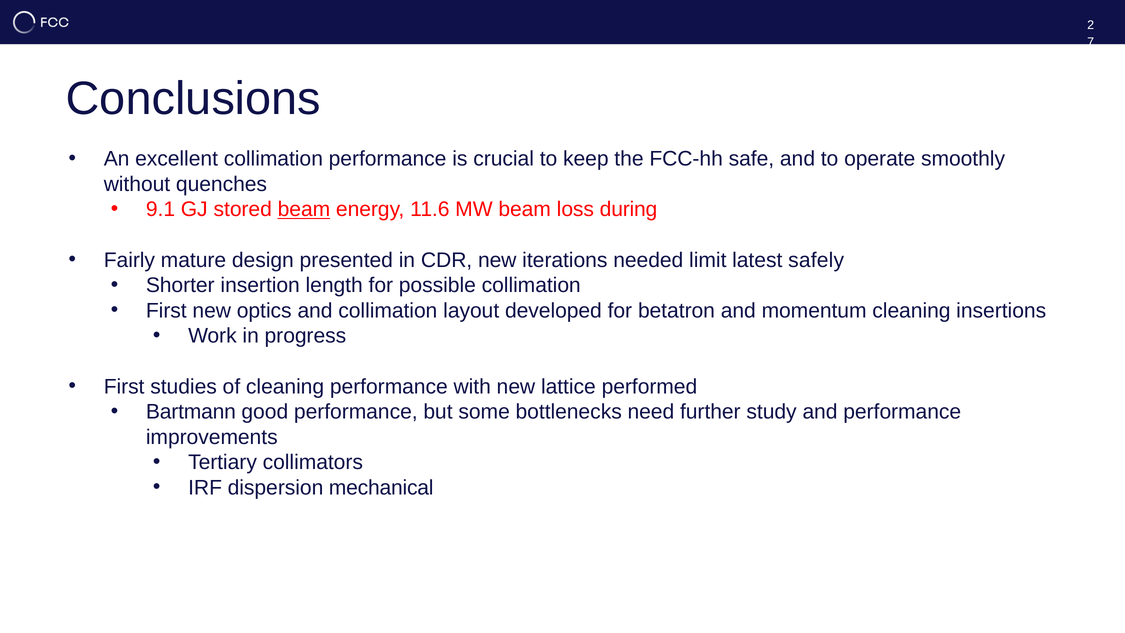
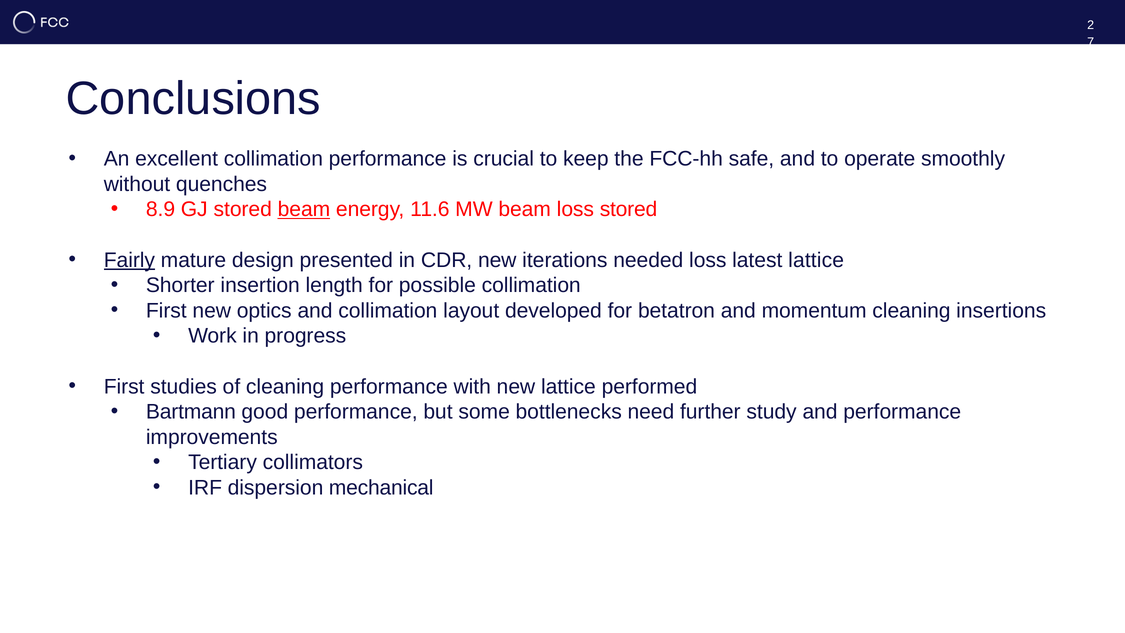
9.1: 9.1 -> 8.9
loss during: during -> stored
Fairly underline: none -> present
needed limit: limit -> loss
latest safely: safely -> lattice
